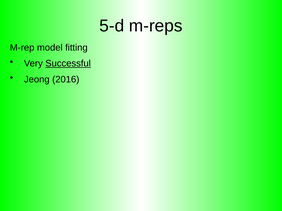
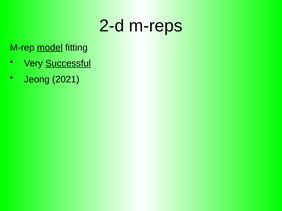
5-d: 5-d -> 2-d
model underline: none -> present
2016: 2016 -> 2021
